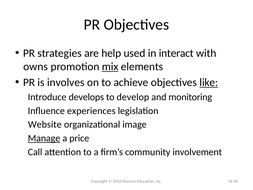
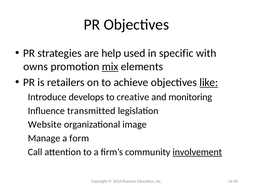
interact: interact -> specific
involves: involves -> retailers
develop: develop -> creative
experiences: experiences -> transmitted
Manage underline: present -> none
price: price -> form
involvement underline: none -> present
